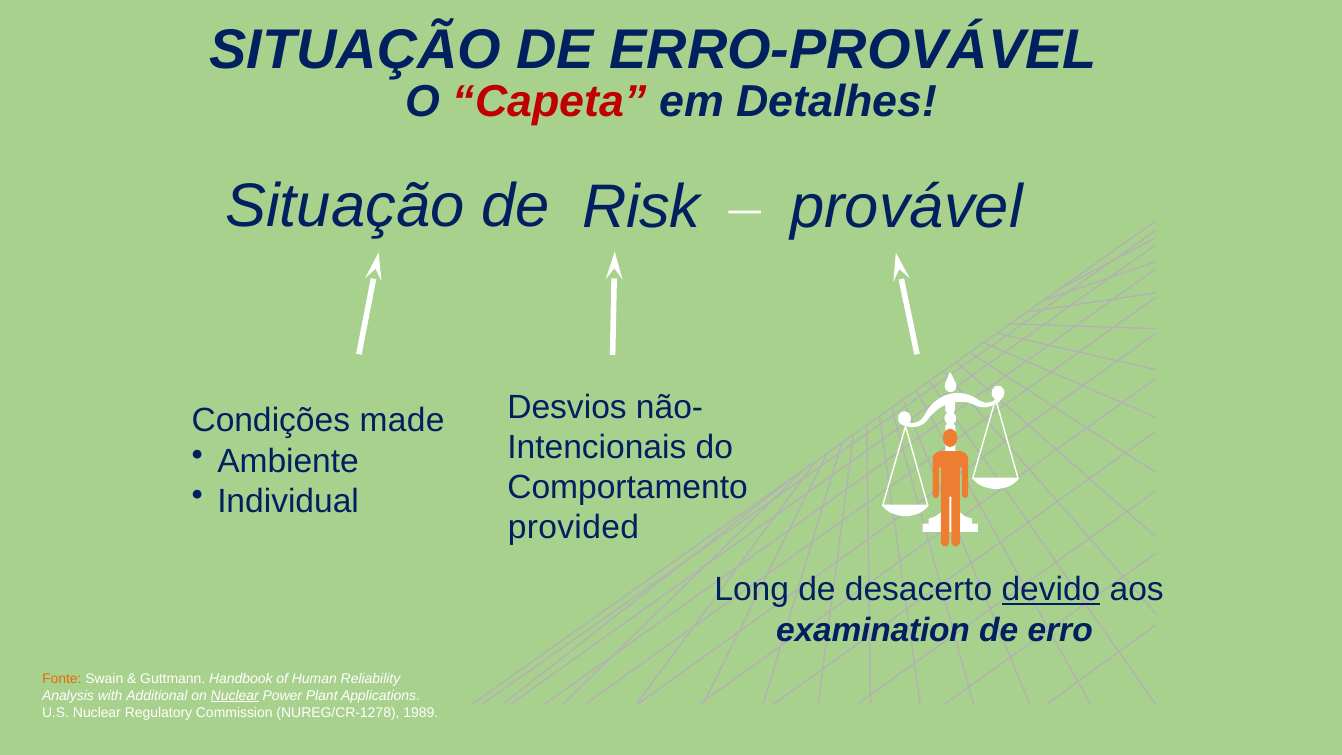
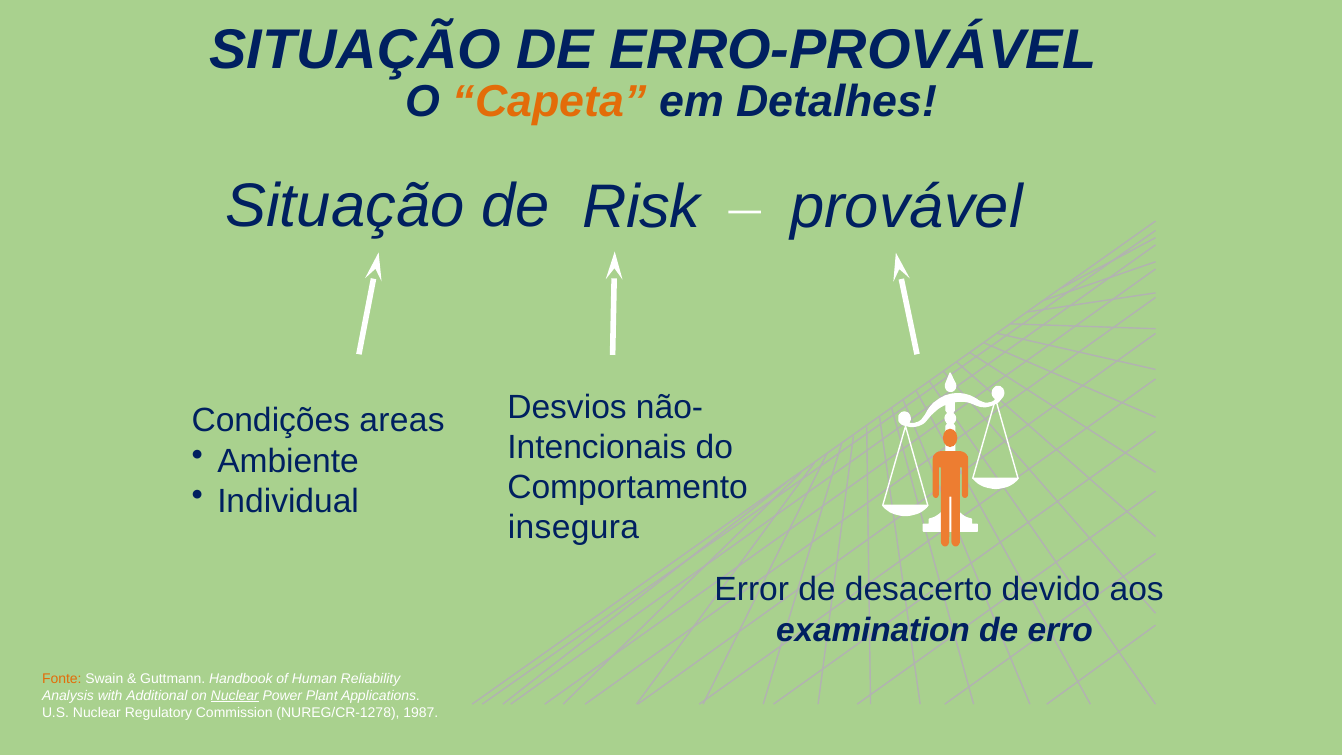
Capeta colour: red -> orange
made: made -> areas
provided: provided -> insegura
Long: Long -> Error
devido underline: present -> none
1989: 1989 -> 1987
